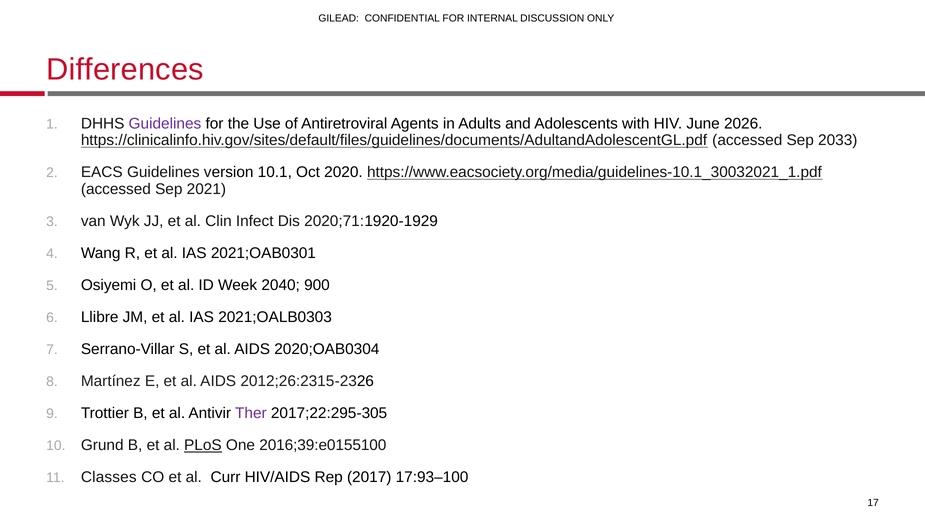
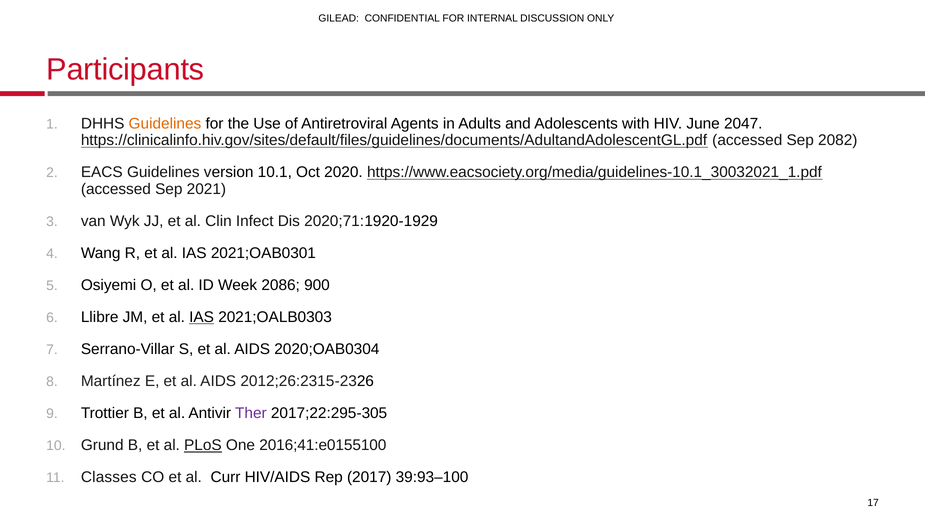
Differences: Differences -> Participants
Guidelines at (165, 124) colour: purple -> orange
2026: 2026 -> 2047
2033: 2033 -> 2082
2040: 2040 -> 2086
IAS at (202, 317) underline: none -> present
2016;39:e0155100: 2016;39:e0155100 -> 2016;41:e0155100
17:93–100: 17:93–100 -> 39:93–100
